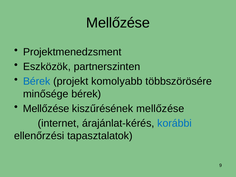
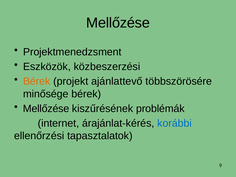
partnerszinten: partnerszinten -> közbeszerzési
Bérek at (37, 81) colour: blue -> orange
komolyabb: komolyabb -> ajánlattevő
kiszűrésének mellőzése: mellőzése -> problémák
